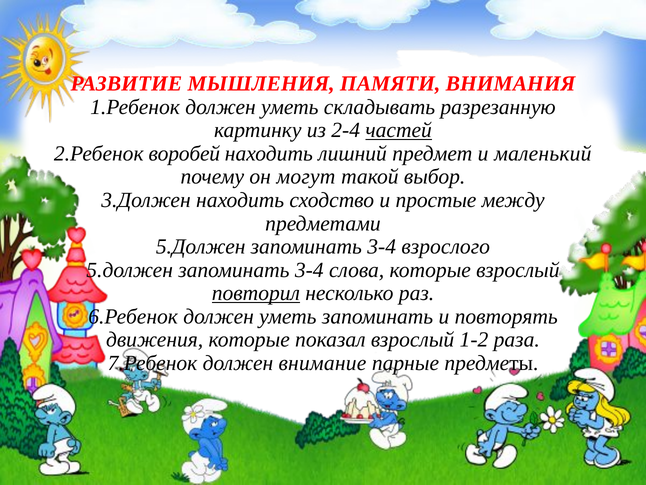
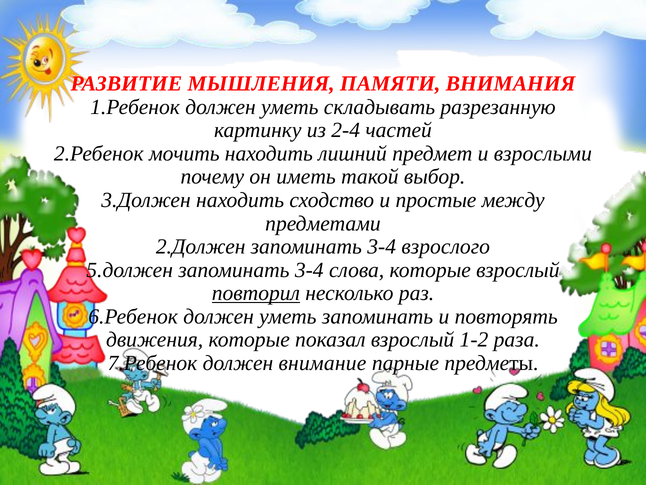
частей underline: present -> none
воробей: воробей -> мочить
маленький: маленький -> взрослыми
могут: могут -> иметь
5.Должен at (201, 246): 5.Должен -> 2.Должен
